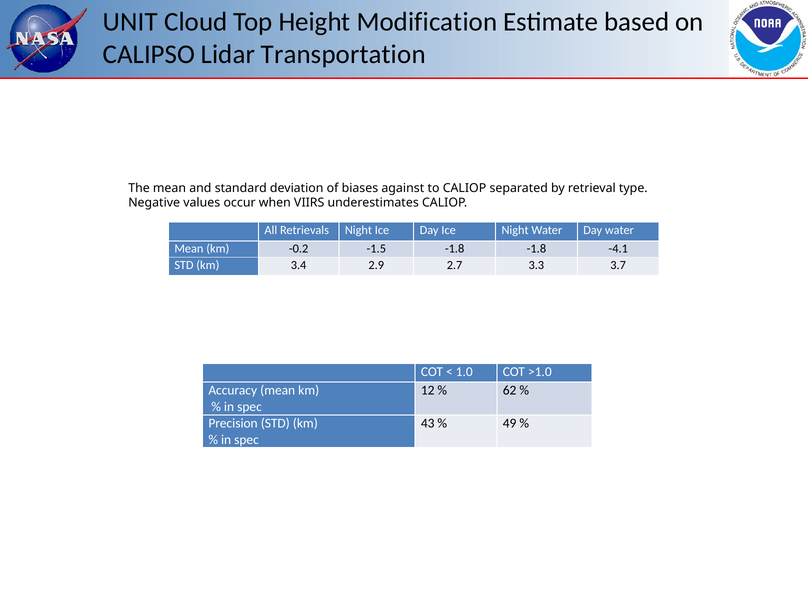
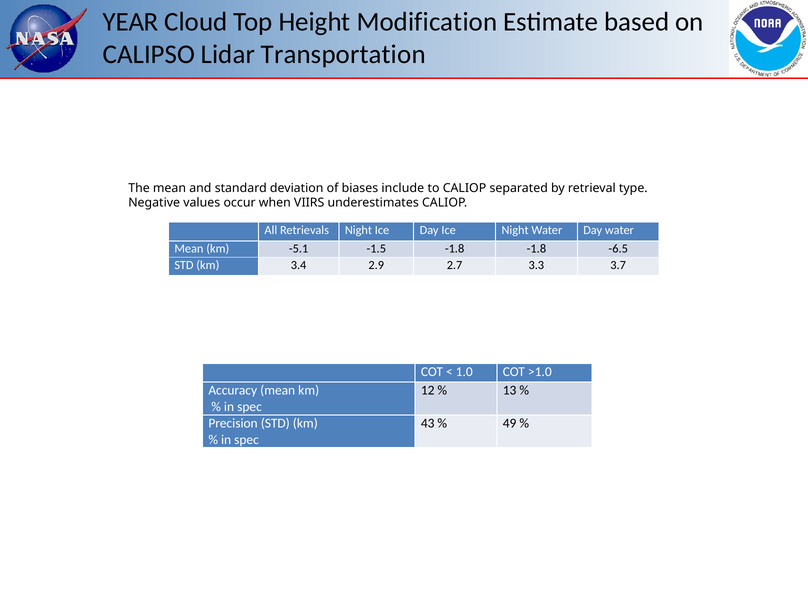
UNIT: UNIT -> YEAR
against: against -> include
-0.2: -0.2 -> -5.1
-4.1: -4.1 -> -6.5
62: 62 -> 13
